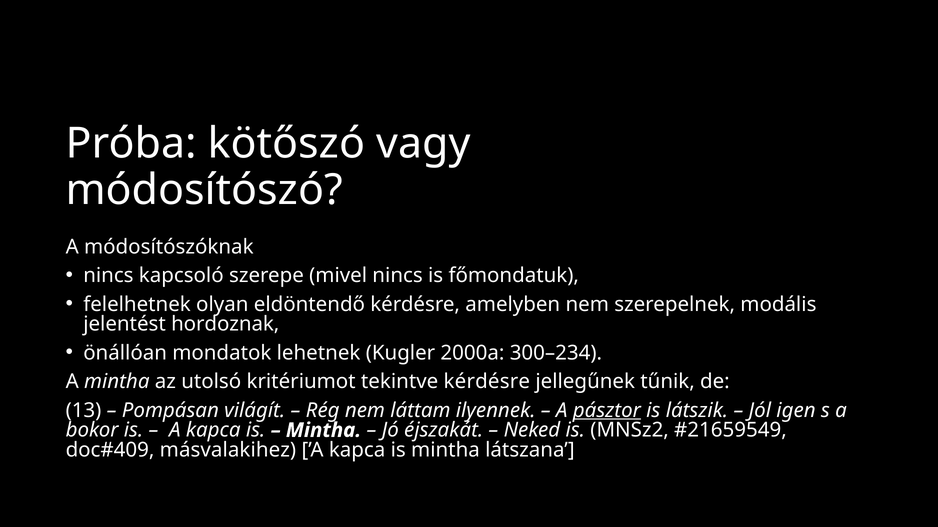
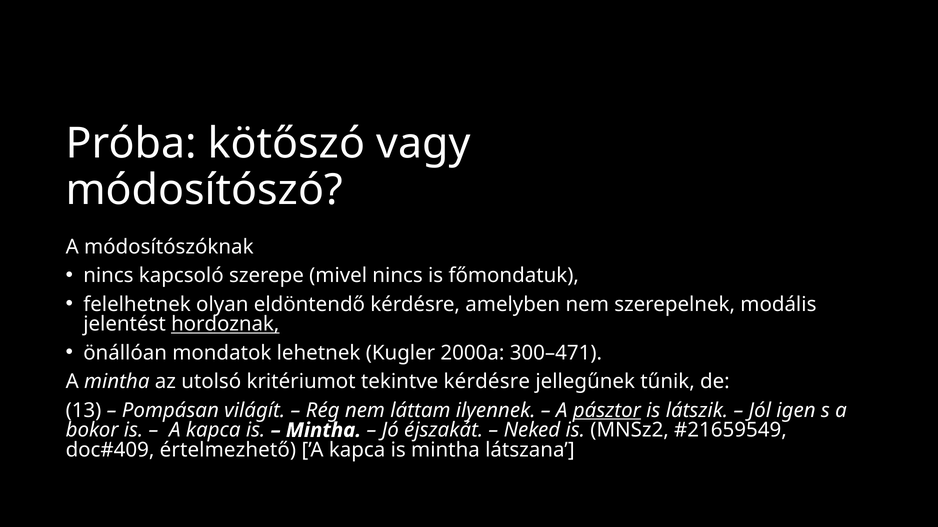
hordoznak underline: none -> present
300–234: 300–234 -> 300–471
másvalakihez: másvalakihez -> értelmezhető
